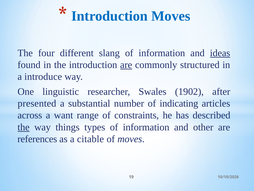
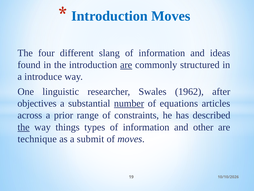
ideas underline: present -> none
1902: 1902 -> 1962
presented: presented -> objectives
number underline: none -> present
indicating: indicating -> equations
want: want -> prior
references: references -> technique
citable: citable -> submit
